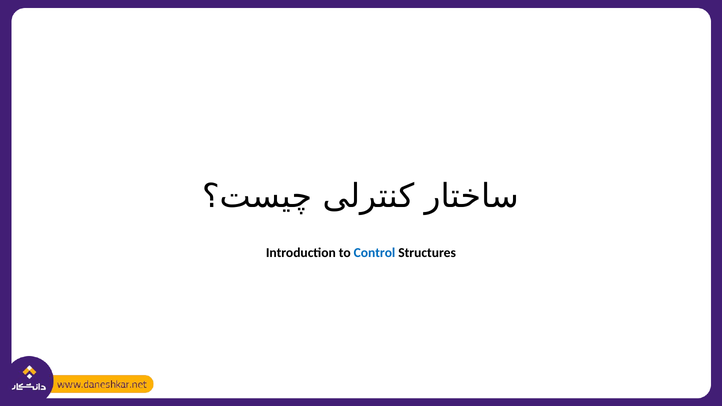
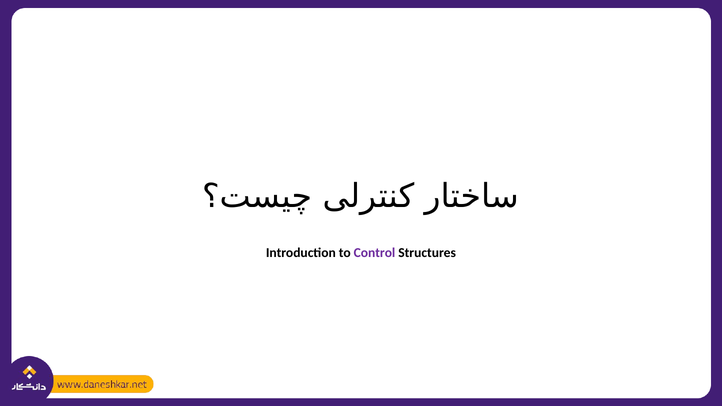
Control colour: blue -> purple
